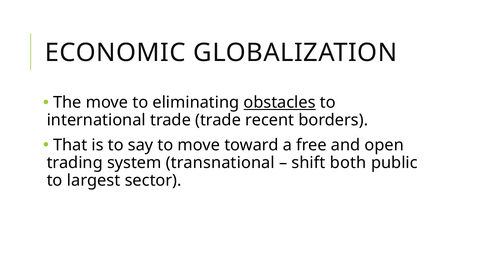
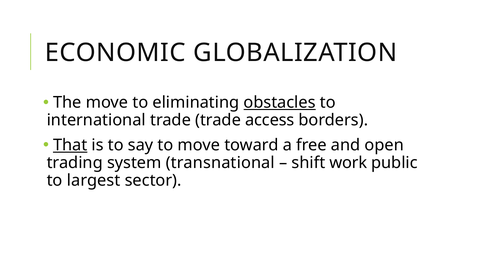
recent: recent -> access
That underline: none -> present
both: both -> work
